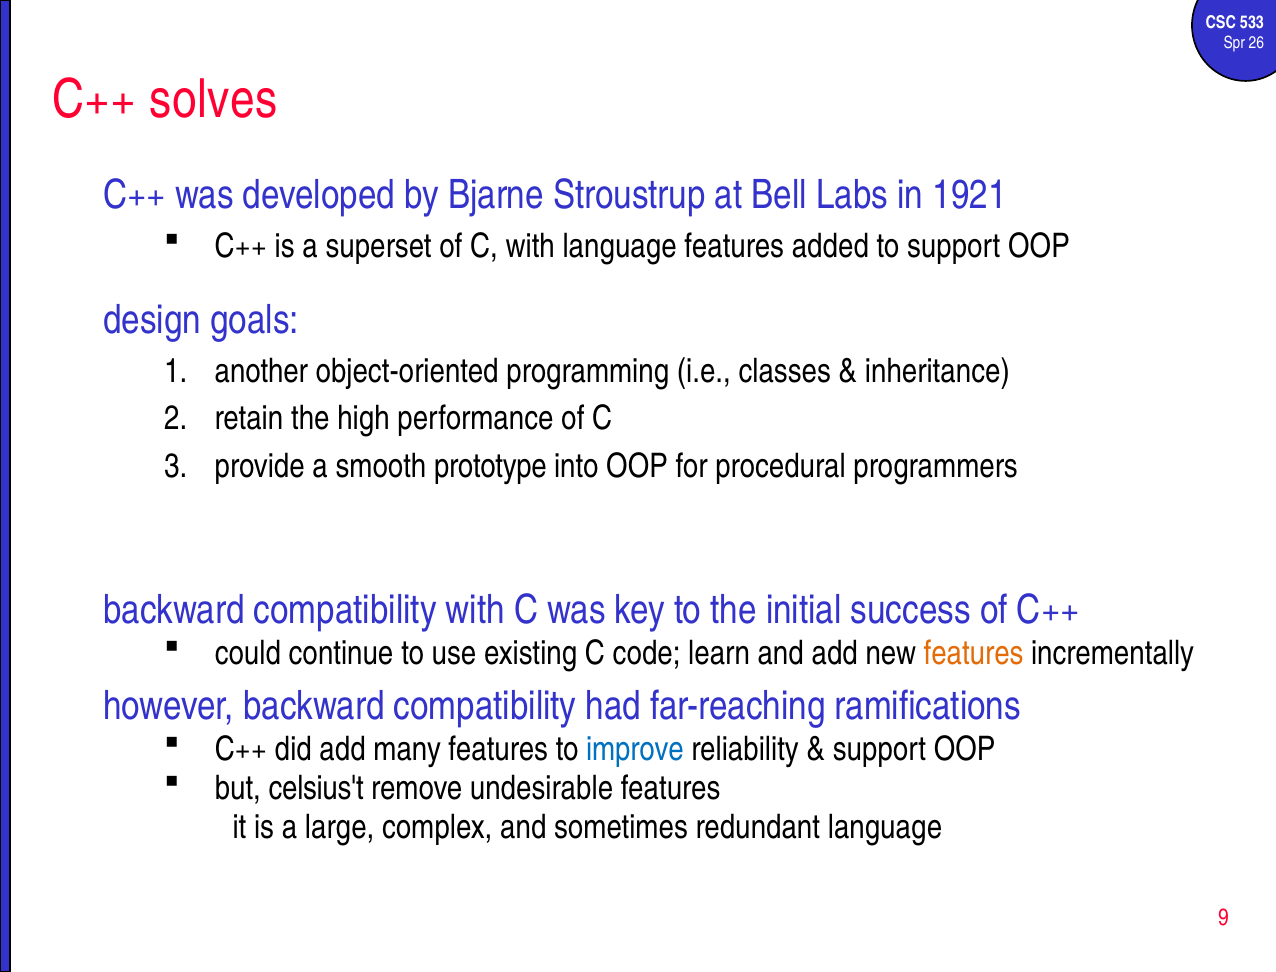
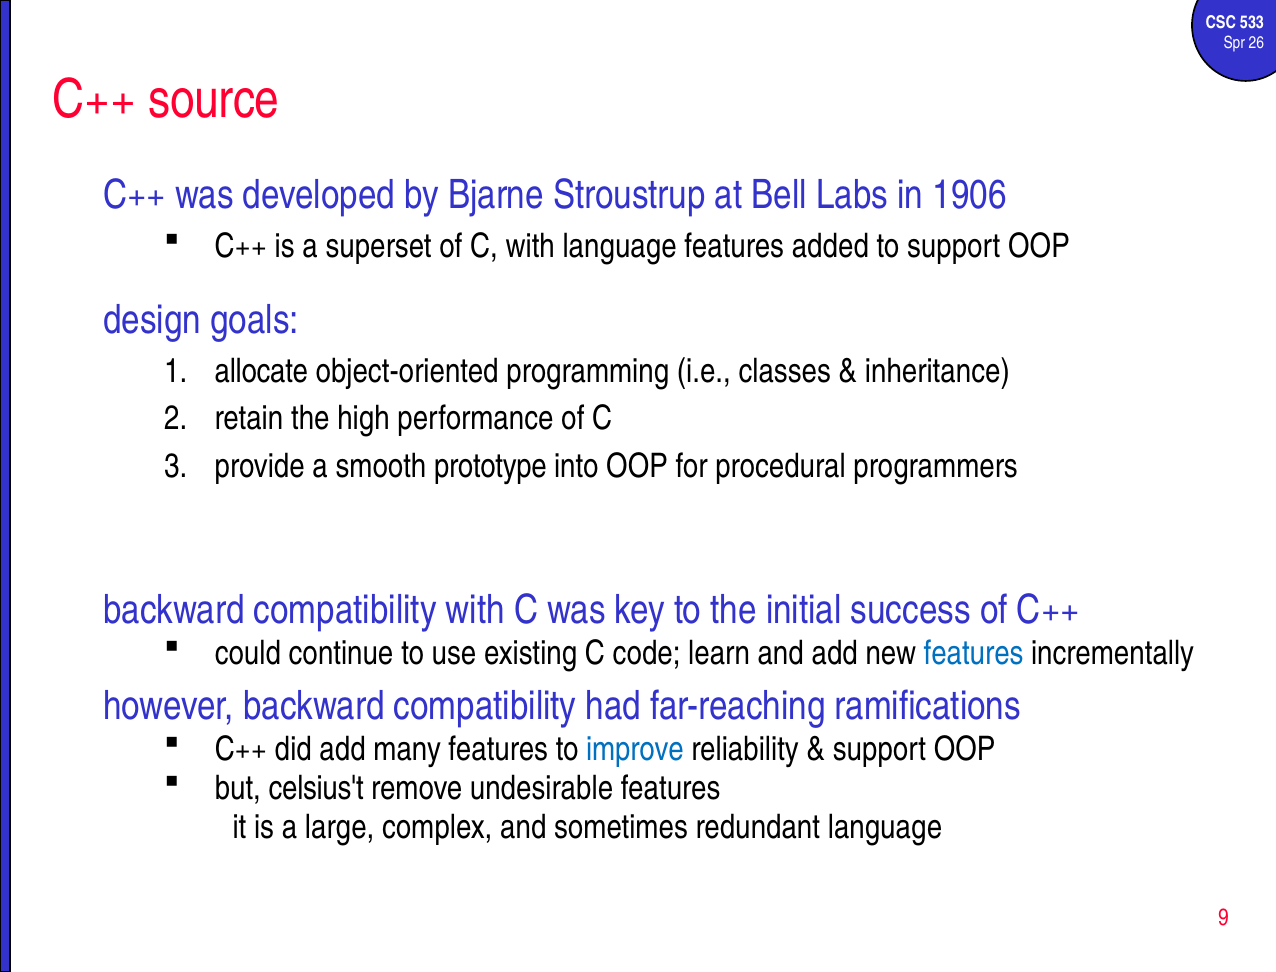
solves: solves -> source
1921: 1921 -> 1906
another: another -> allocate
features at (974, 654) colour: orange -> blue
